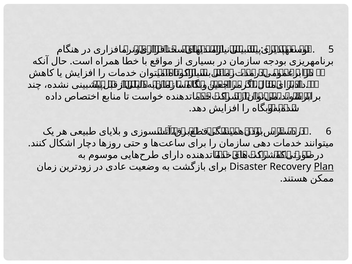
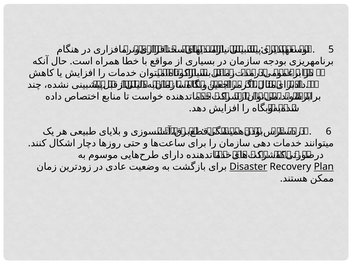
Disaster underline: none -> present
